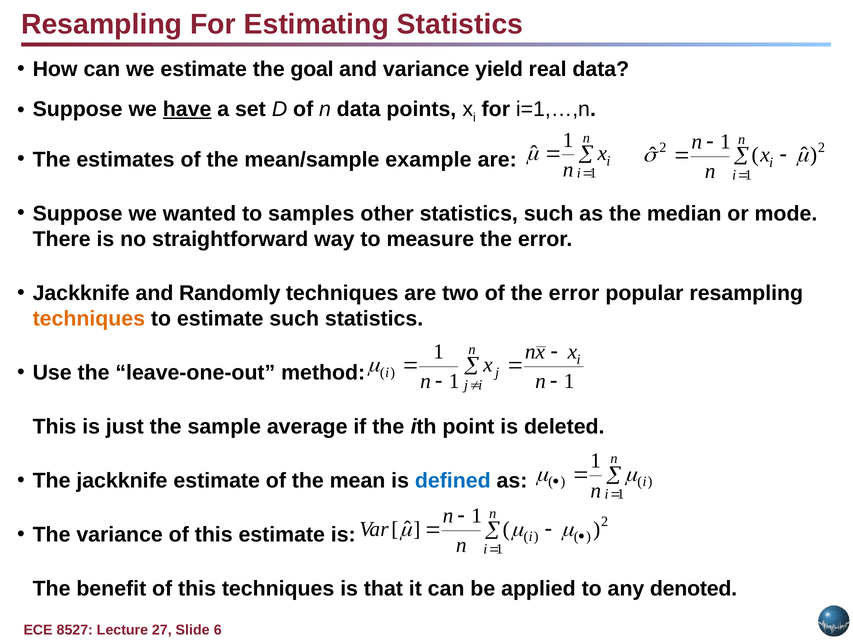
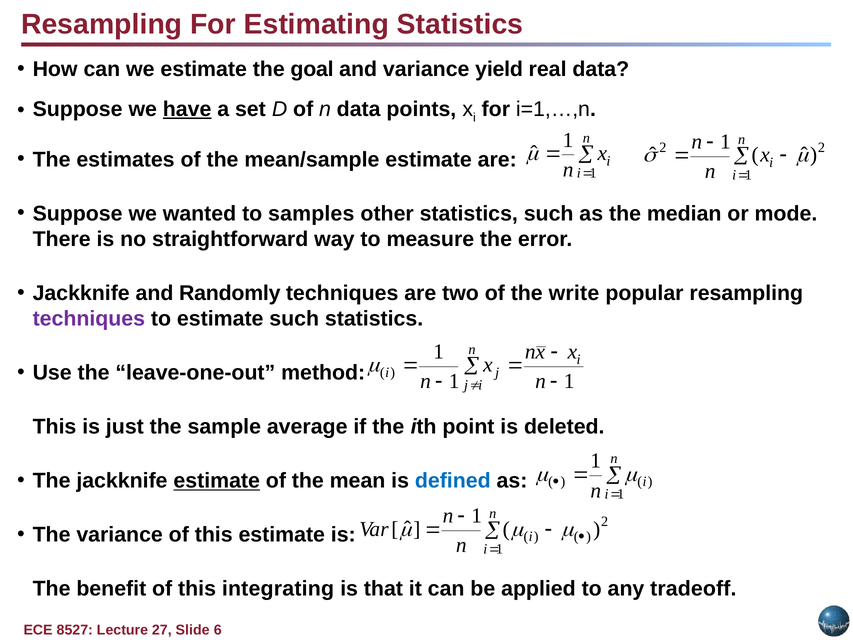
mean/sample example: example -> estimate
of the error: error -> write
techniques at (89, 319) colour: orange -> purple
estimate at (217, 481) underline: none -> present
this techniques: techniques -> integrating
denoted: denoted -> tradeoff
